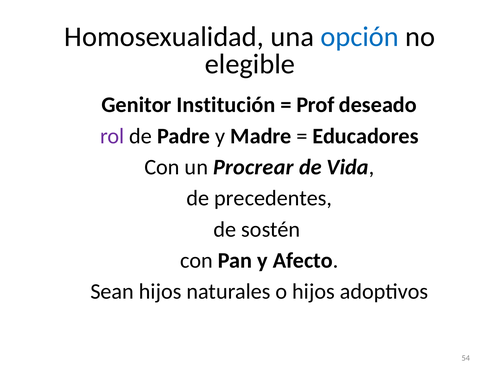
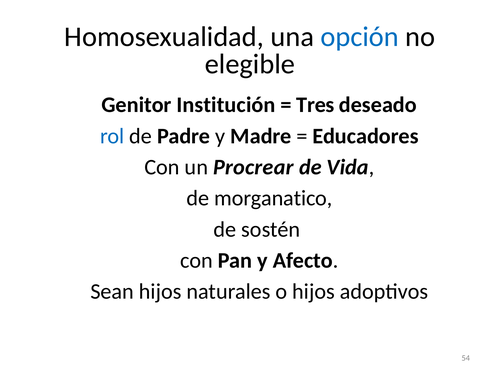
Prof: Prof -> Tres
rol colour: purple -> blue
precedentes: precedentes -> morganatico
